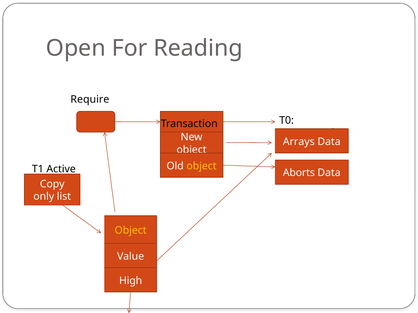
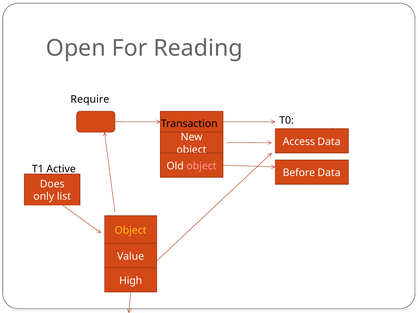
Arrays: Arrays -> Access
object at (202, 166) colour: yellow -> pink
Aborts: Aborts -> Before
Copy: Copy -> Does
